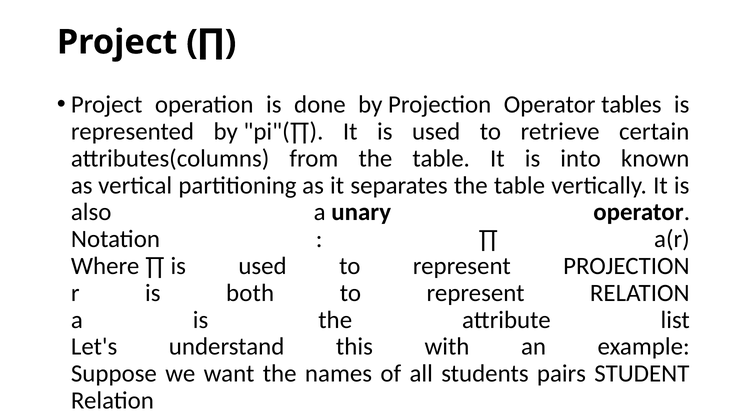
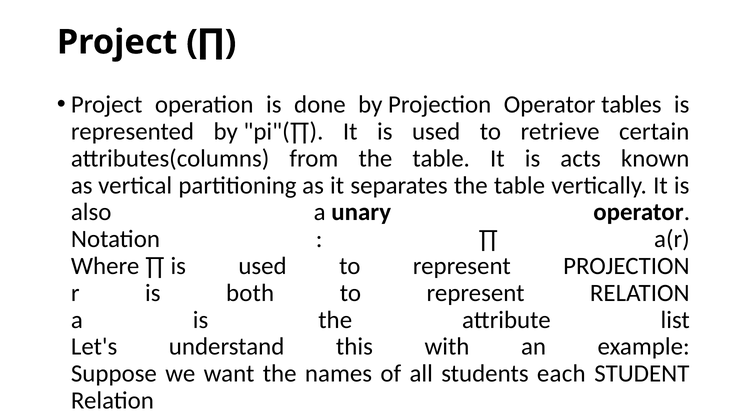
into: into -> acts
pairs: pairs -> each
